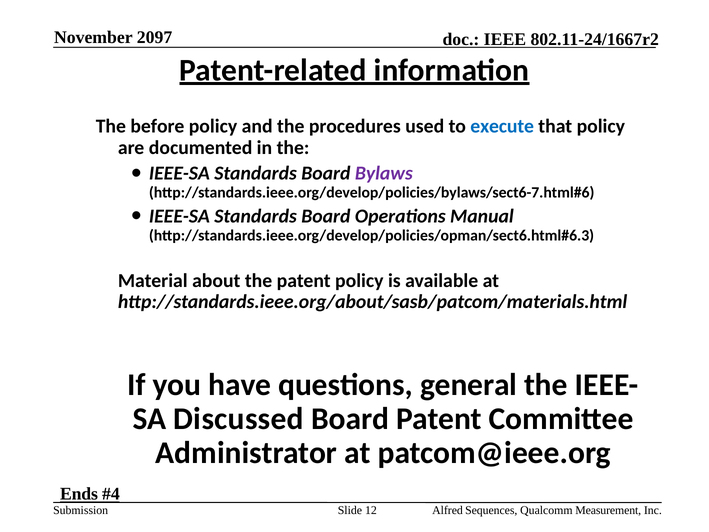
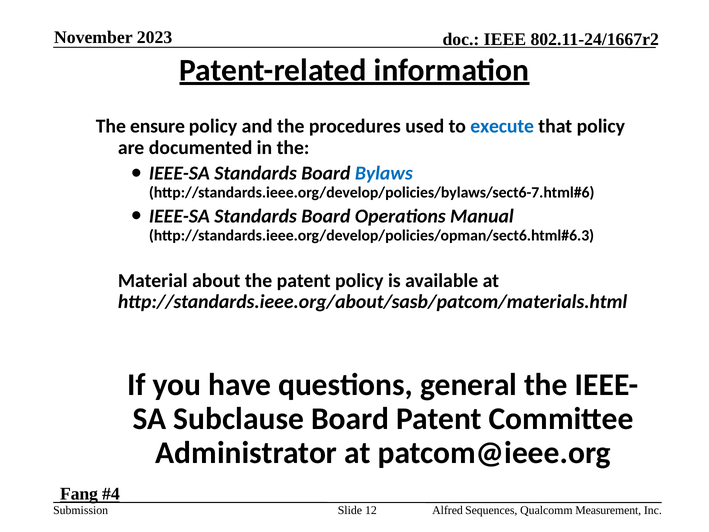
2097: 2097 -> 2023
before: before -> ensure
Bylaws colour: purple -> blue
Discussed: Discussed -> Subclause
Ends: Ends -> Fang
